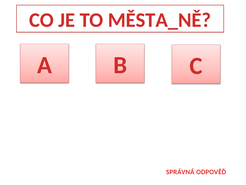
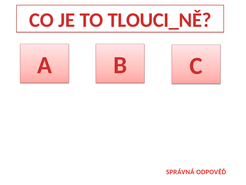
MĚSTA_NĚ: MĚSTA_NĚ -> TLOUCI_NĚ
